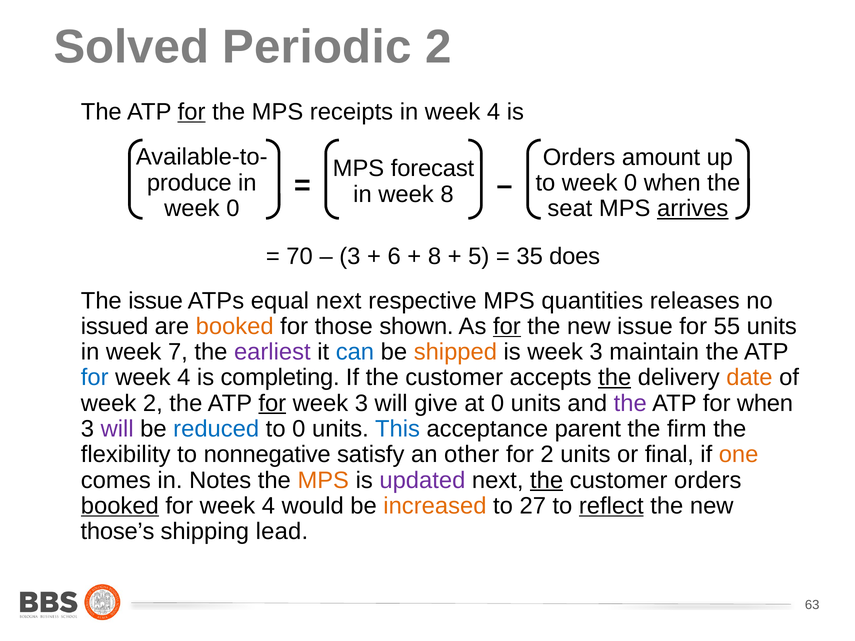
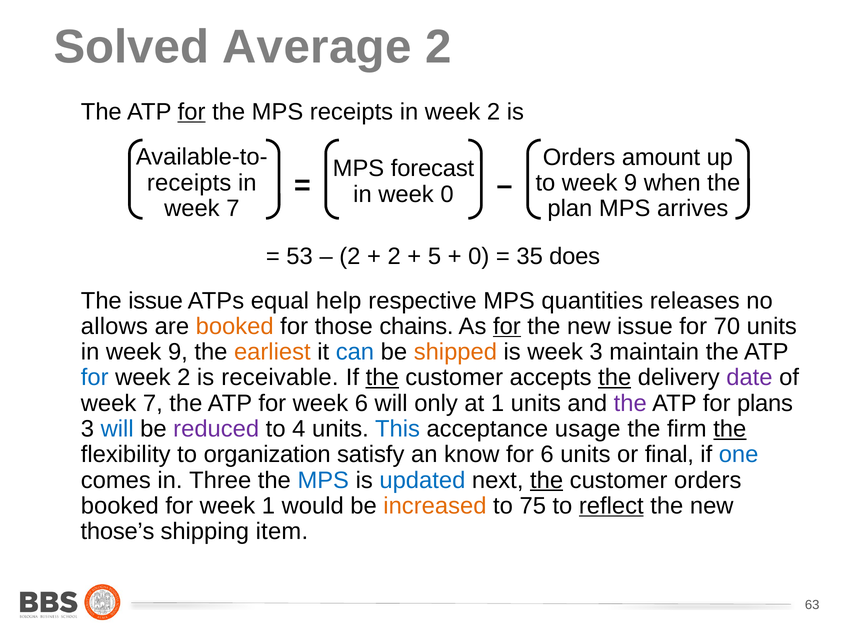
Periodic: Periodic -> Average
in week 4: 4 -> 2
produce at (189, 183): produce -> receipts
to week 0: 0 -> 9
week 8: 8 -> 0
0 at (233, 208): 0 -> 7
seat: seat -> plan
arrives underline: present -> none
70: 70 -> 53
3 at (350, 257): 3 -> 2
6 at (394, 257): 6 -> 2
8 at (434, 257): 8 -> 5
5 at (479, 257): 5 -> 0
equal next: next -> help
issued: issued -> allows
shown: shown -> chains
55: 55 -> 70
in week 7: 7 -> 9
earliest colour: purple -> orange
4 at (184, 378): 4 -> 2
completing: completing -> receivable
the at (382, 378) underline: none -> present
date colour: orange -> purple
2 at (153, 403): 2 -> 7
for at (272, 403) underline: present -> none
3 at (361, 403): 3 -> 6
give: give -> only
at 0: 0 -> 1
for when: when -> plans
will at (117, 429) colour: purple -> blue
reduced colour: blue -> purple
to 0: 0 -> 4
parent: parent -> usage
the at (730, 429) underline: none -> present
nonnegative: nonnegative -> organization
other: other -> know
for 2: 2 -> 6
one colour: orange -> blue
Notes: Notes -> Three
MPS at (323, 480) colour: orange -> blue
updated colour: purple -> blue
booked at (120, 506) underline: present -> none
4 at (268, 506): 4 -> 1
27: 27 -> 75
lead: lead -> item
